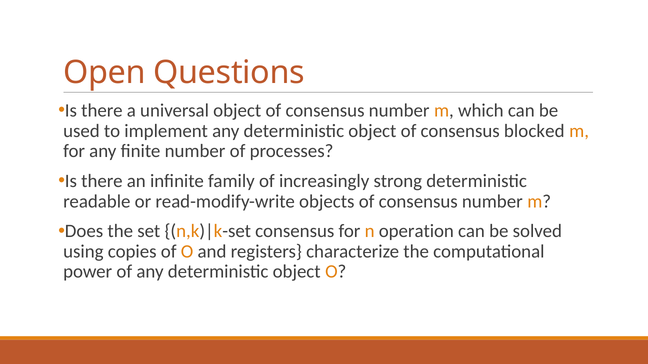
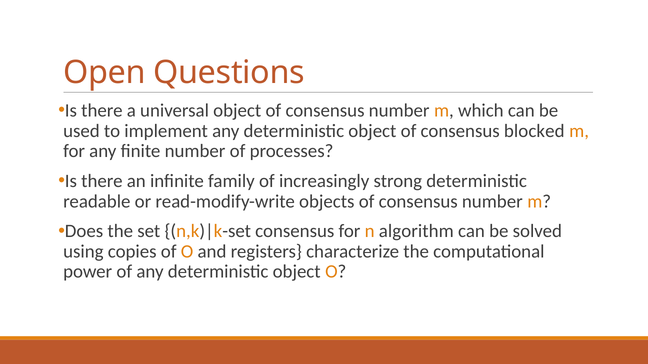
operation: operation -> algorithm
